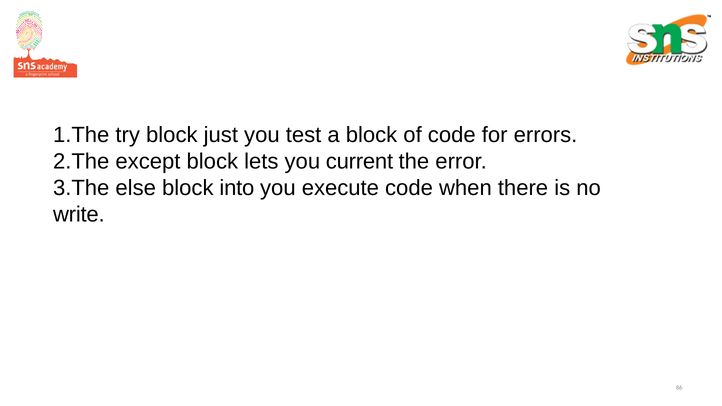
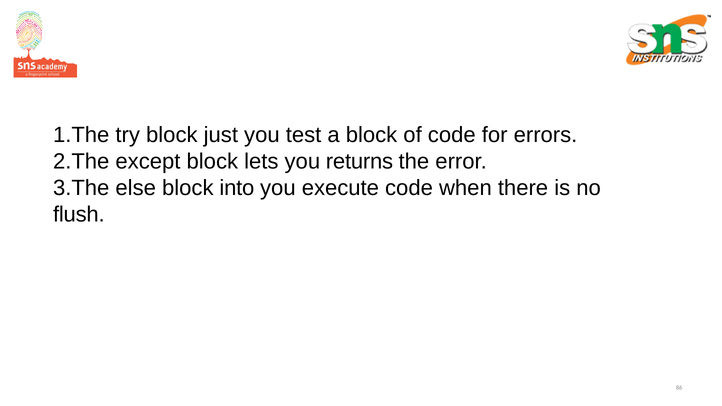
current: current -> returns
write: write -> flush
